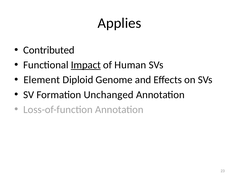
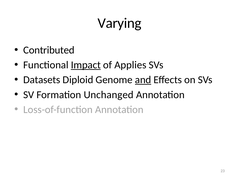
Applies: Applies -> Varying
Human: Human -> Applies
Element: Element -> Datasets
and underline: none -> present
